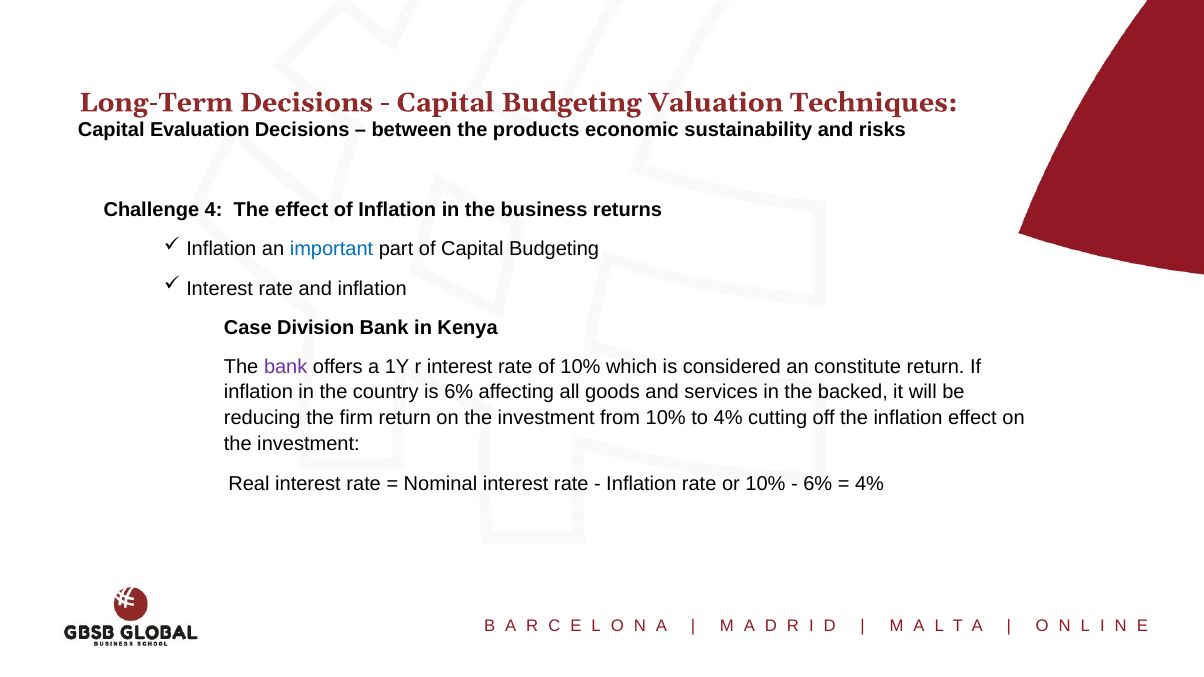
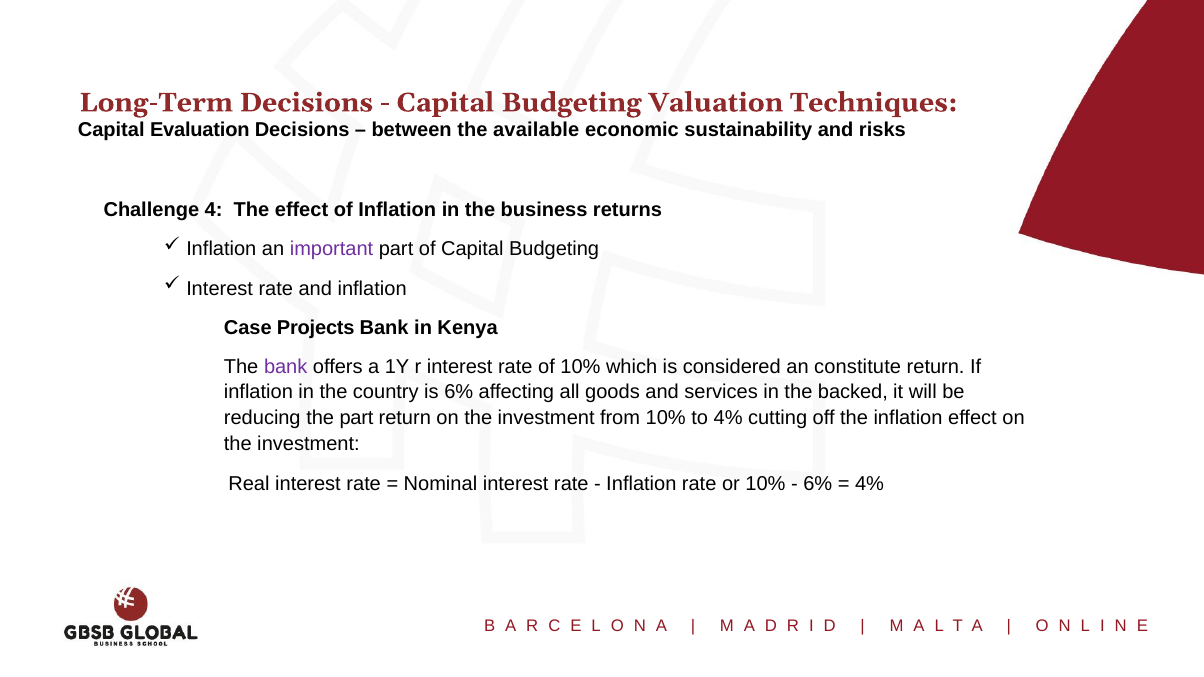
products: products -> available
important colour: blue -> purple
Division: Division -> Projects
the firm: firm -> part
